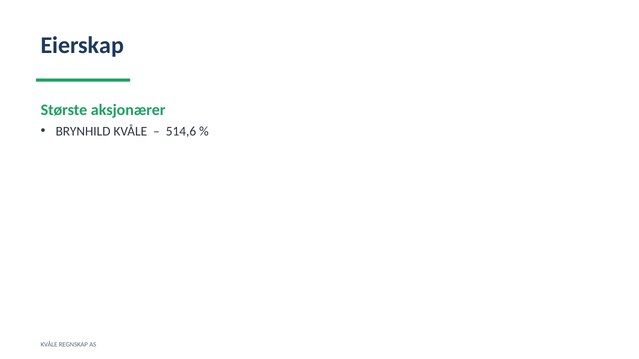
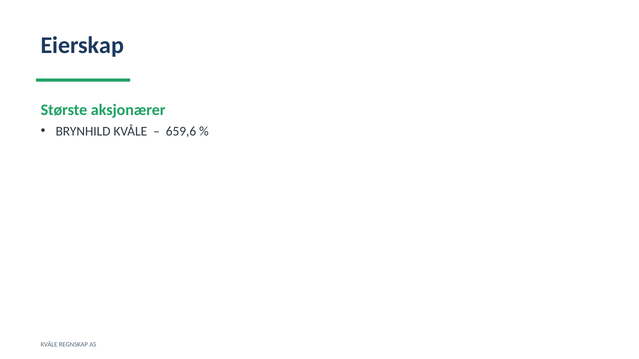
514,6: 514,6 -> 659,6
